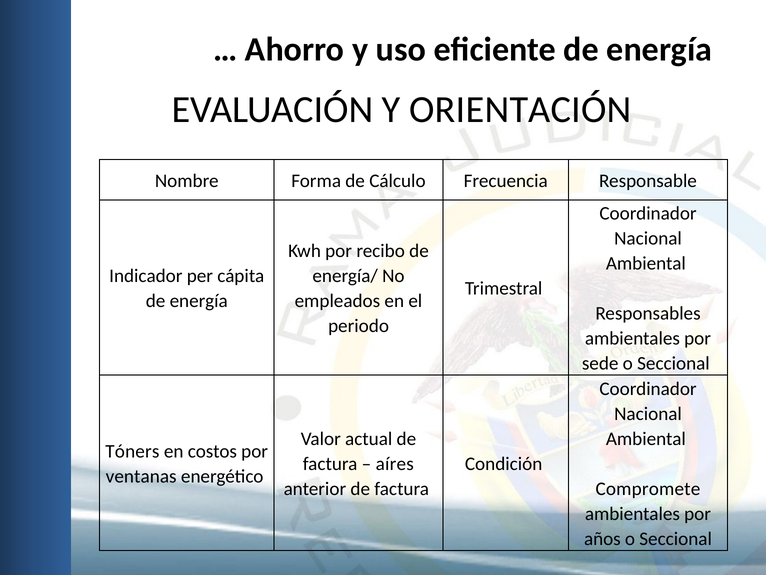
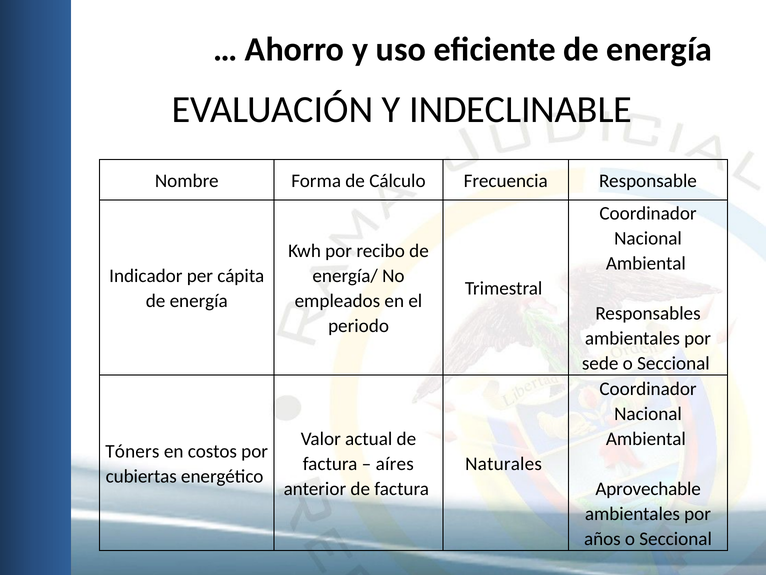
ORIENTACIÓN: ORIENTACIÓN -> INDECLINABLE
Condición: Condición -> Naturales
ventanas: ventanas -> cubiertas
Compromete: Compromete -> Aprovechable
